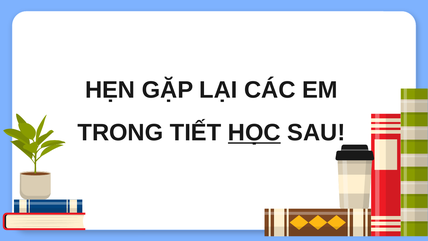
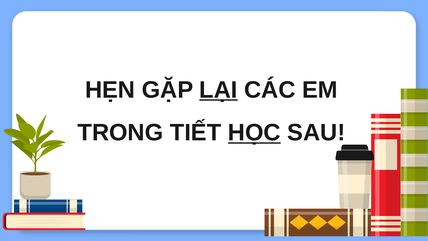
LẠI underline: none -> present
